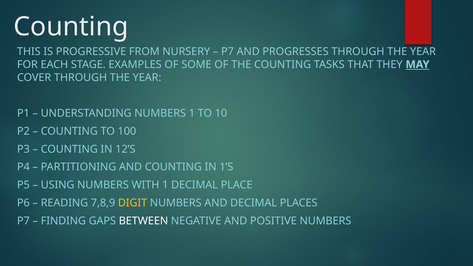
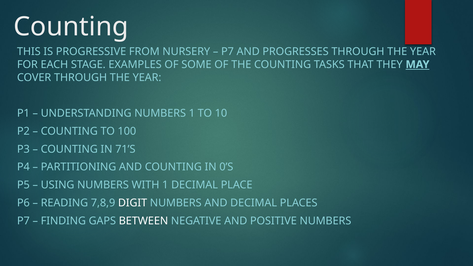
12’S: 12’S -> 71’S
1’S: 1’S -> 0’S
DIGIT colour: yellow -> white
